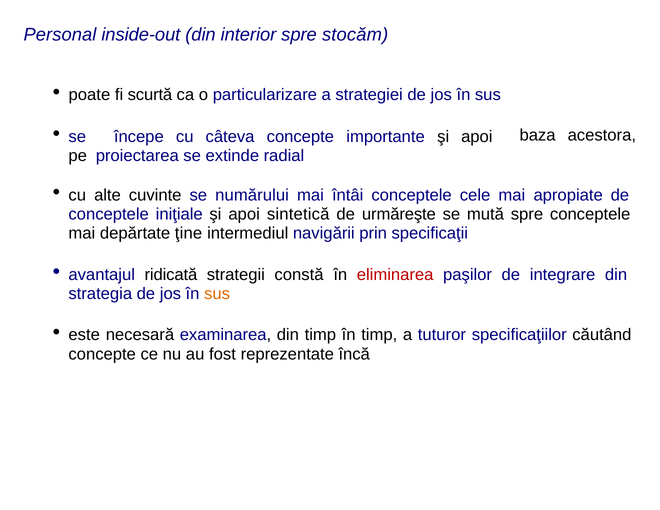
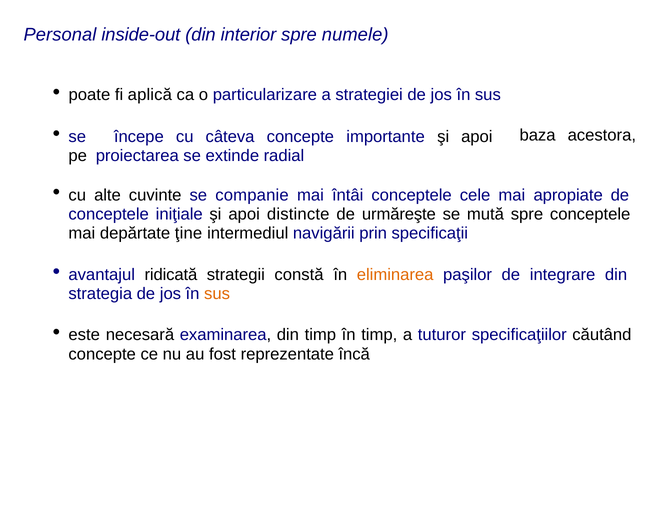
stocăm: stocăm -> numele
scurtă: scurtă -> aplică
numărului: numărului -> companie
sintetică: sintetică -> distincte
eliminarea colour: red -> orange
